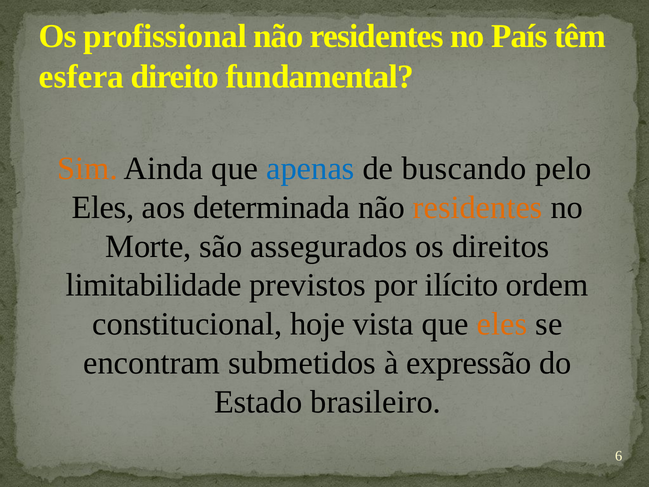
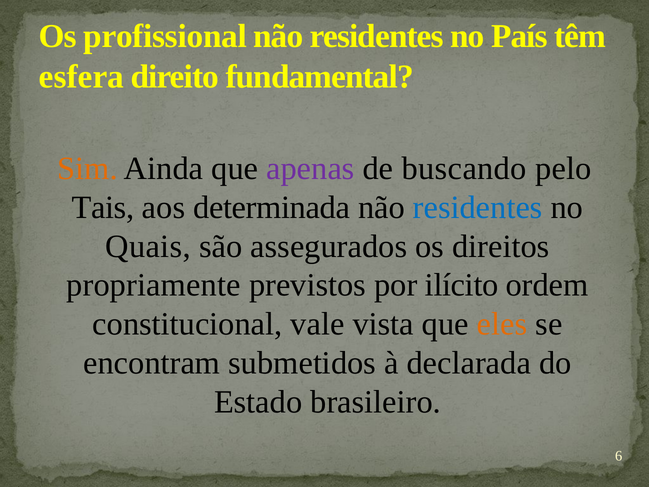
apenas colour: blue -> purple
Eles at (103, 207): Eles -> Tais
residentes at (478, 207) colour: orange -> blue
Morte: Morte -> Quais
limitabilidade: limitabilidade -> propriamente
hoje: hoje -> vale
expressão: expressão -> declarada
